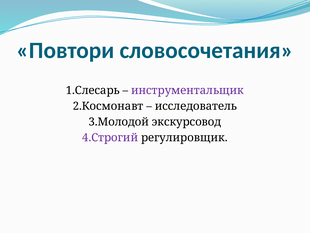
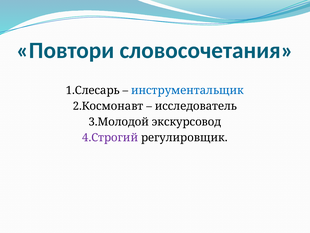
инструментальщик colour: purple -> blue
